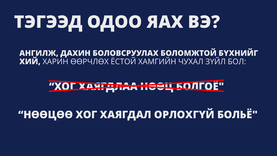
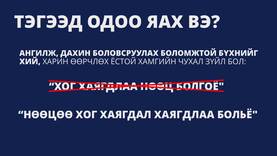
ХАЯГДАЛ ОРЛОХГҮЙ: ОРЛОХГҮЙ -> ХАЯГДЛАА
